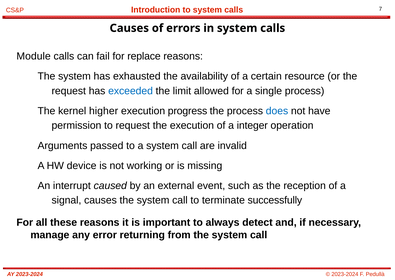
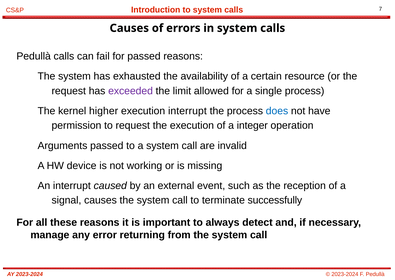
Module at (34, 56): Module -> Pedullà
for replace: replace -> passed
exceeded colour: blue -> purple
execution progress: progress -> interrupt
